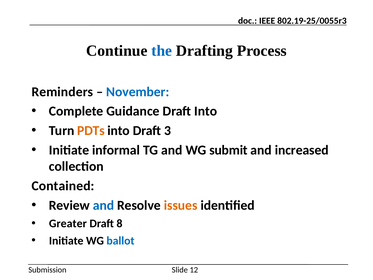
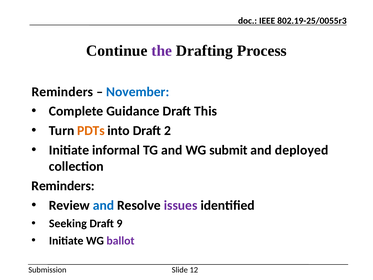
the colour: blue -> purple
Draft Into: Into -> This
3: 3 -> 2
increased: increased -> deployed
Contained at (63, 186): Contained -> Reminders
issues colour: orange -> purple
Greater: Greater -> Seeking
8: 8 -> 9
ballot colour: blue -> purple
